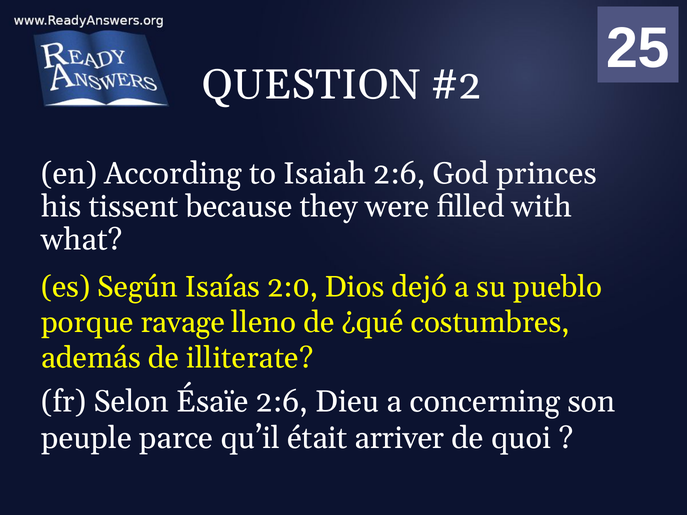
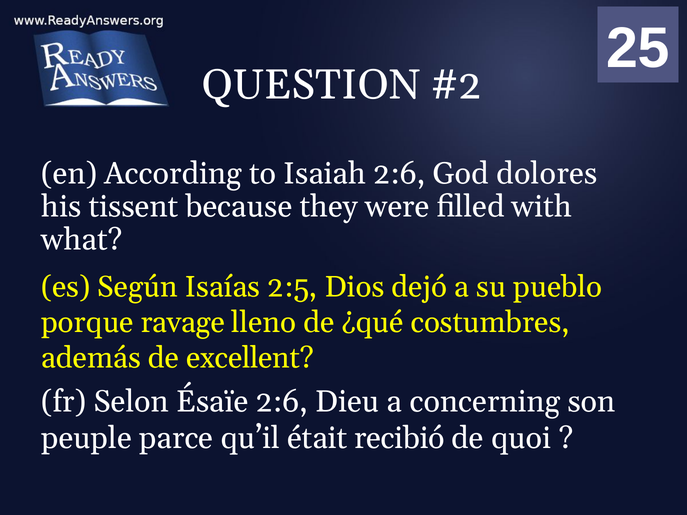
princes: princes -> dolores
2:0: 2:0 -> 2:5
illiterate: illiterate -> excellent
arriver: arriver -> recibió
